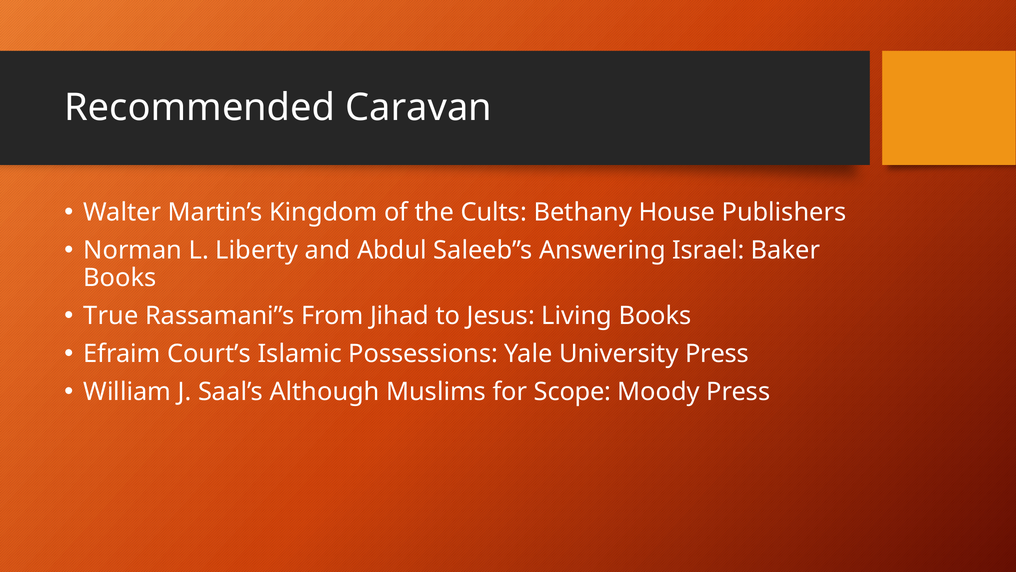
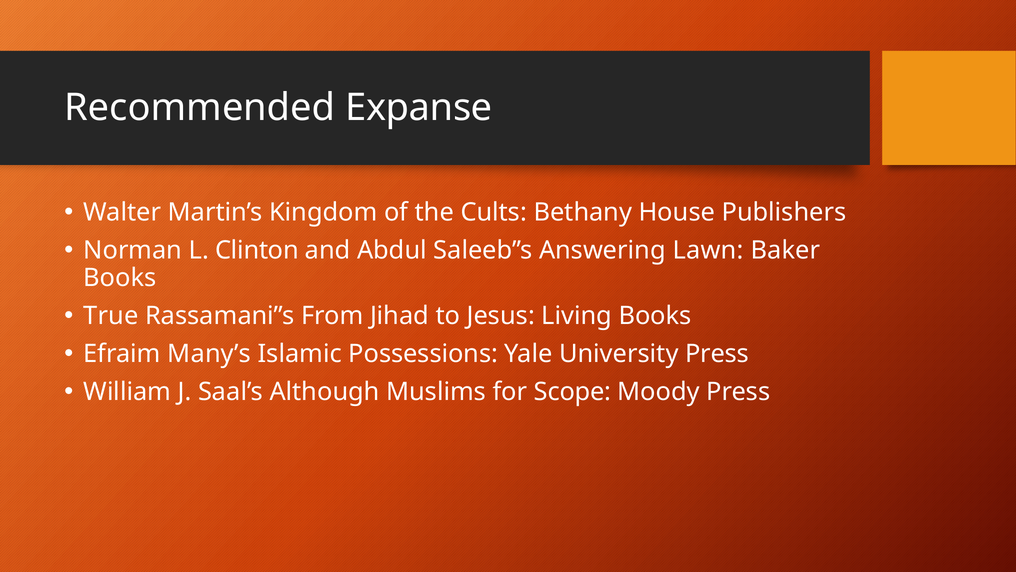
Caravan: Caravan -> Expanse
Liberty: Liberty -> Clinton
Israel: Israel -> Lawn
Court’s: Court’s -> Many’s
